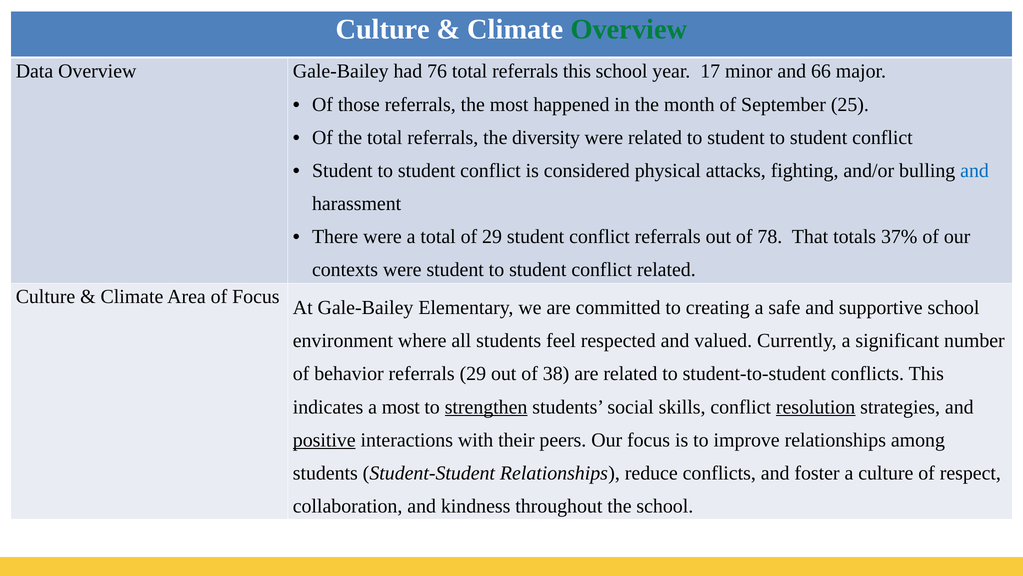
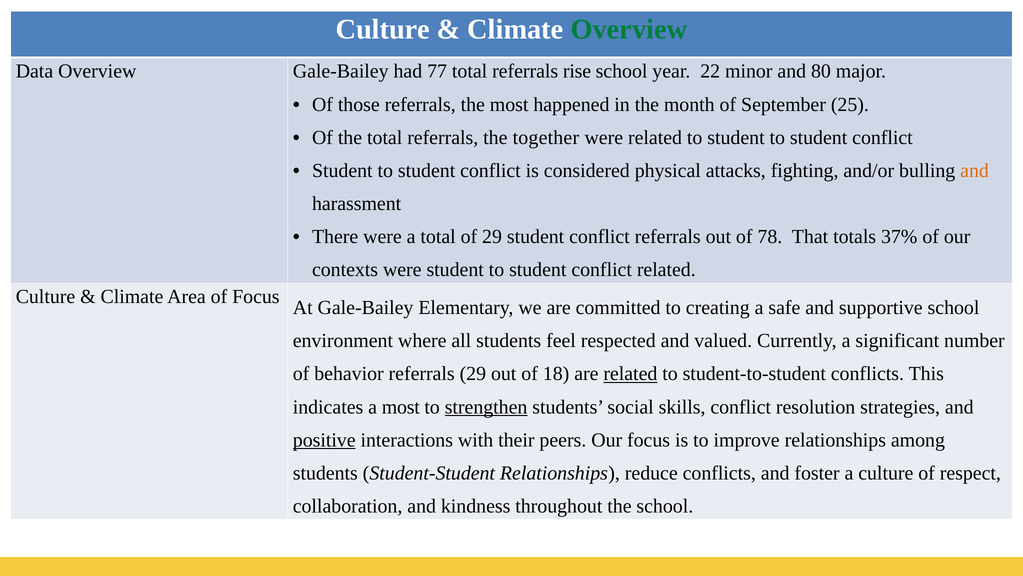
76: 76 -> 77
referrals this: this -> rise
17: 17 -> 22
66: 66 -> 80
diversity: diversity -> together
and at (975, 170) colour: blue -> orange
38: 38 -> 18
related at (630, 374) underline: none -> present
resolution underline: present -> none
